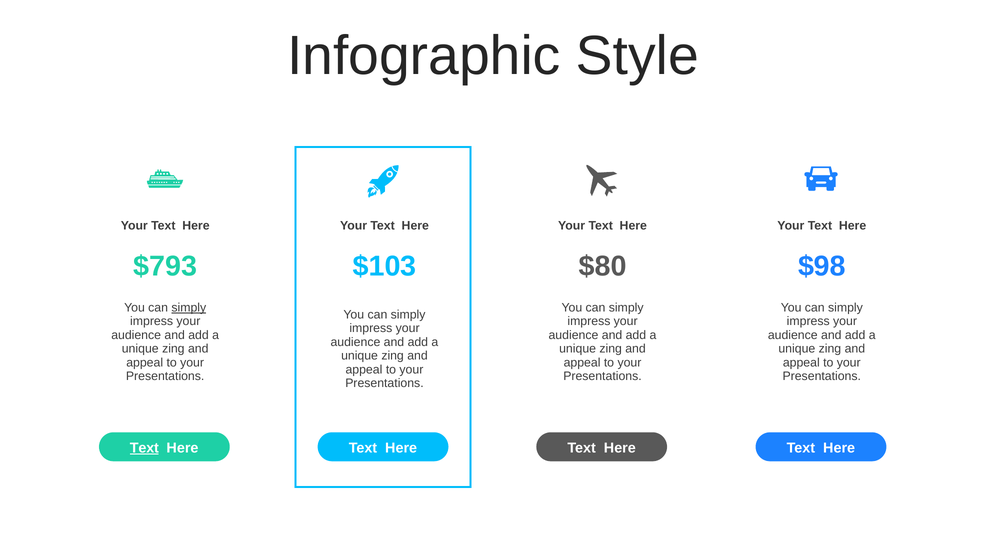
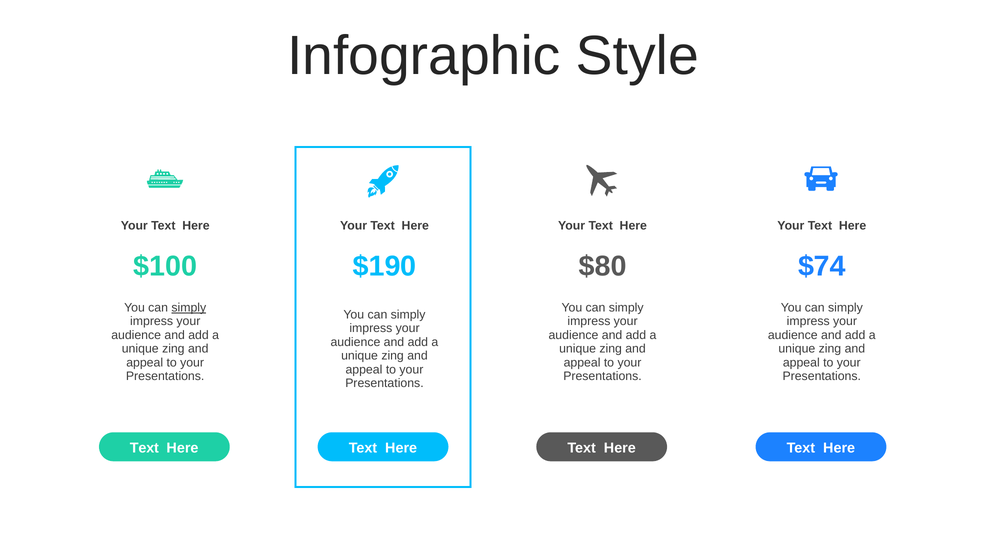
$793: $793 -> $100
$103: $103 -> $190
$98: $98 -> $74
Text at (144, 448) underline: present -> none
